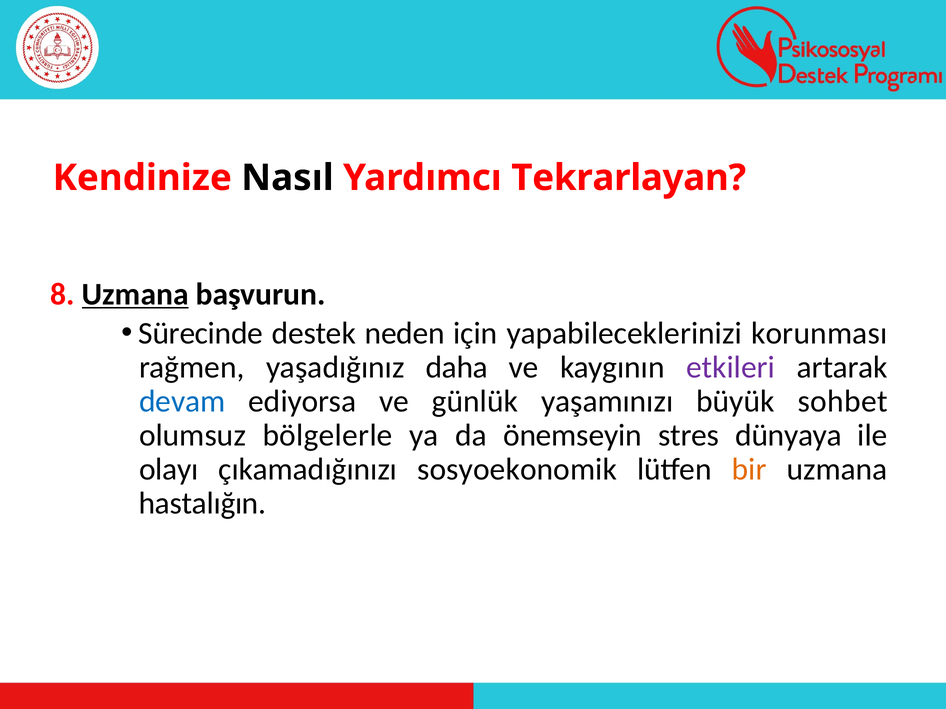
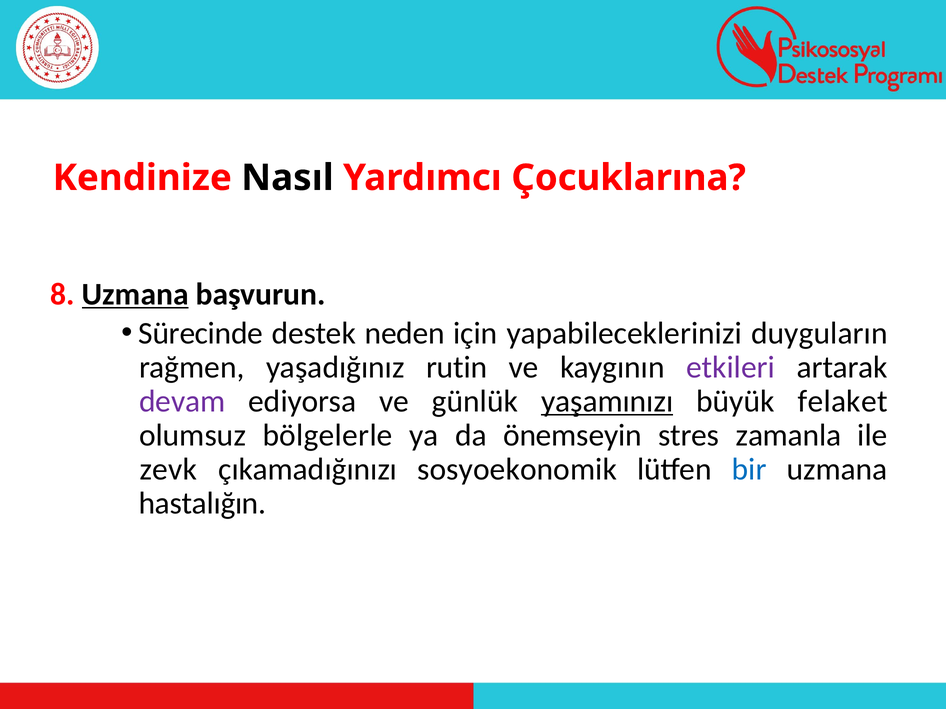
Tekrarlayan: Tekrarlayan -> Çocuklarına
korunması: korunması -> duyguların
daha: daha -> rutin
devam colour: blue -> purple
yaşamınızı underline: none -> present
sohbet: sohbet -> felaket
dünyaya: dünyaya -> zamanla
olayı: olayı -> zevk
bir colour: orange -> blue
